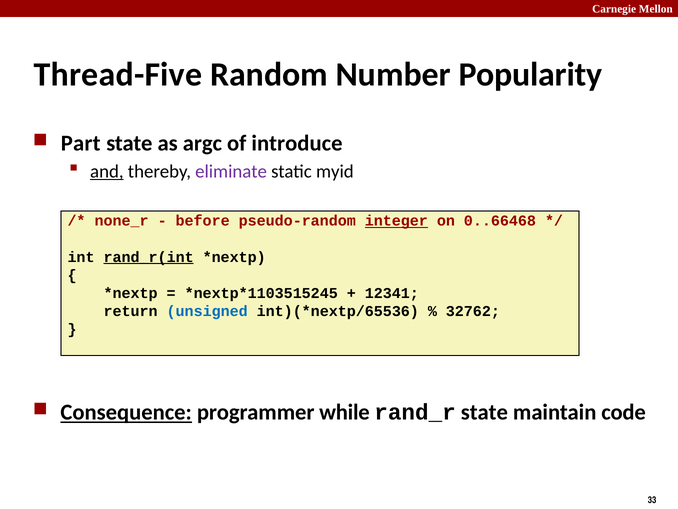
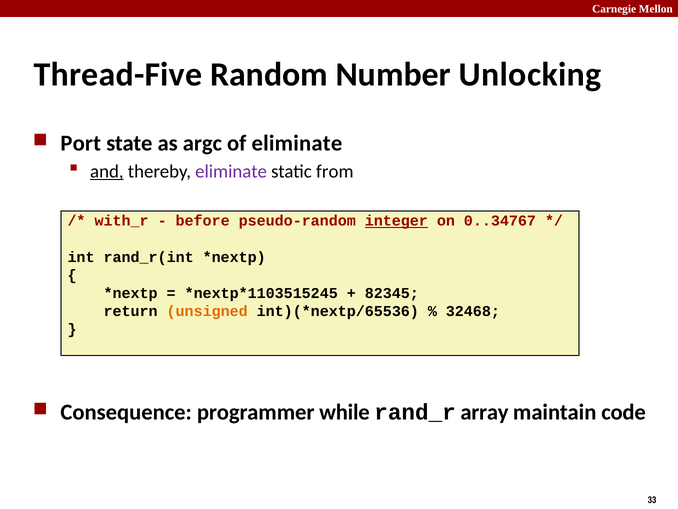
Popularity: Popularity -> Unlocking
Part: Part -> Port
of introduce: introduce -> eliminate
myid: myid -> from
none_r: none_r -> with_r
0..66468: 0..66468 -> 0..34767
rand_r(int underline: present -> none
12341: 12341 -> 82345
unsigned colour: blue -> orange
32762: 32762 -> 32468
Consequence underline: present -> none
rand_r state: state -> array
